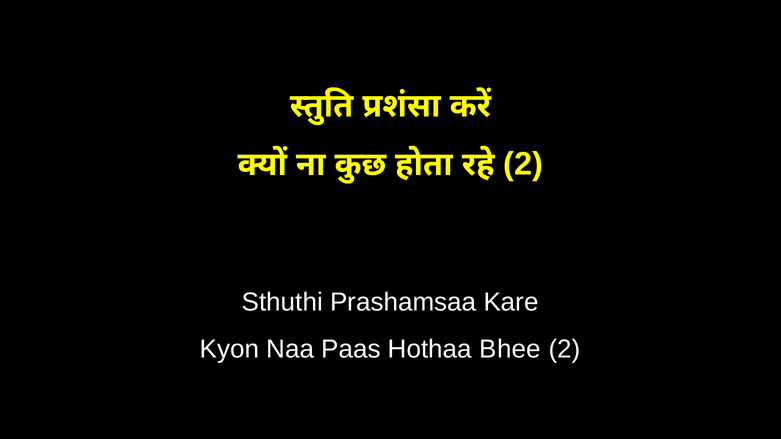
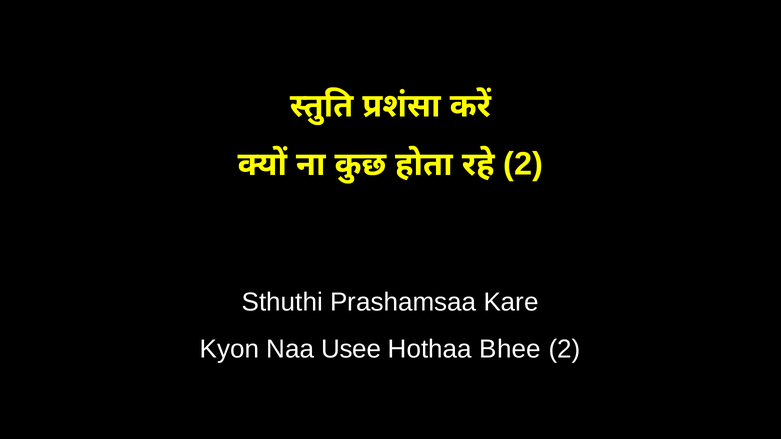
Paas: Paas -> Usee
